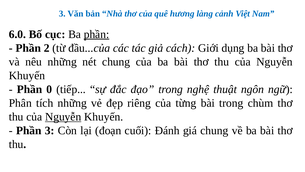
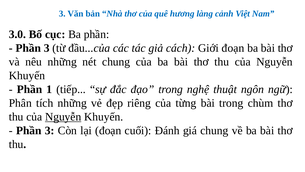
6.0: 6.0 -> 3.0
phần at (97, 34) underline: present -> none
2 at (47, 48): 2 -> 3
Giới dụng: dụng -> đoạn
0: 0 -> 1
